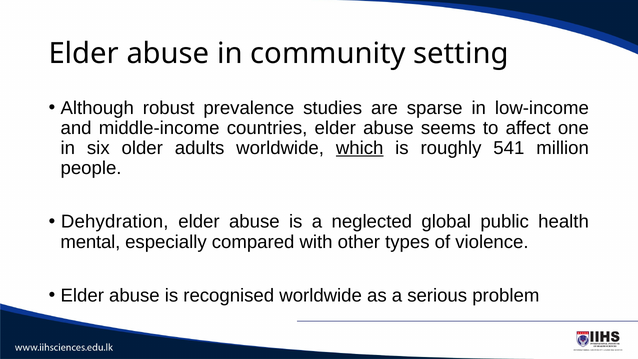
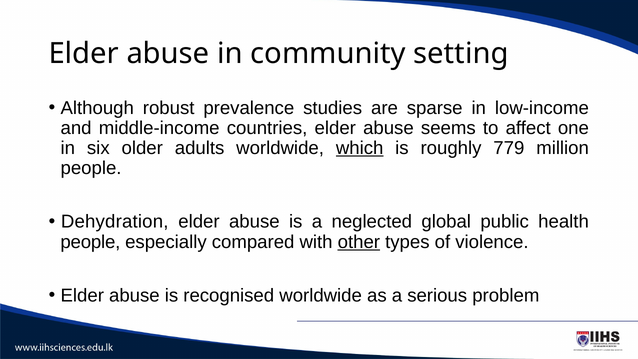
541: 541 -> 779
mental at (90, 242): mental -> people
other underline: none -> present
